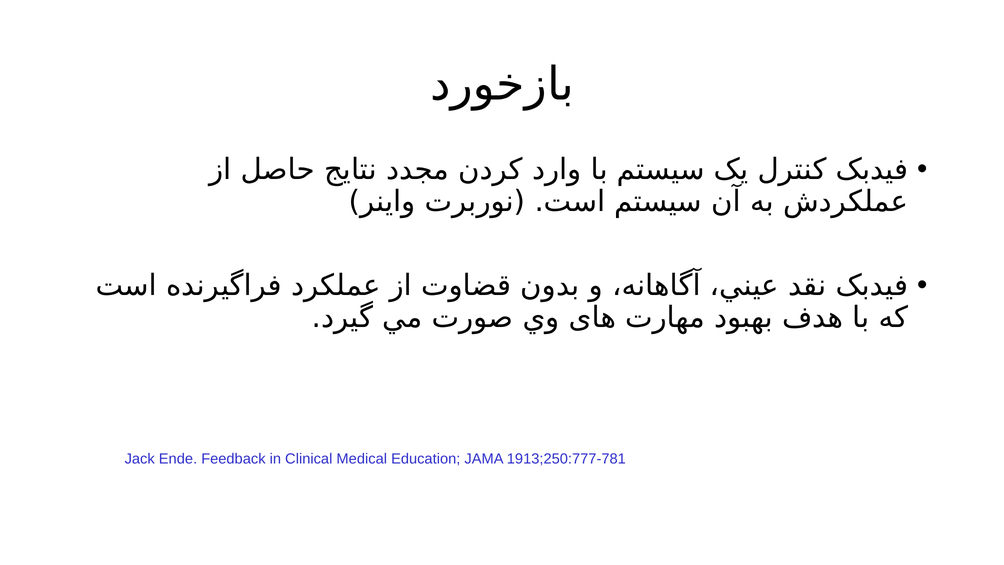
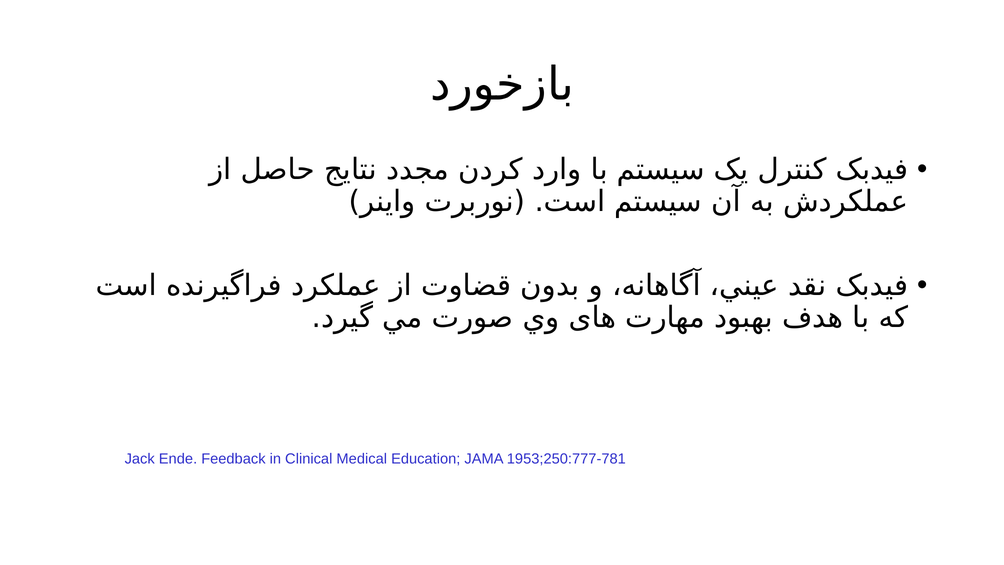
1913;250:777-781: 1913;250:777-781 -> 1953;250:777-781
